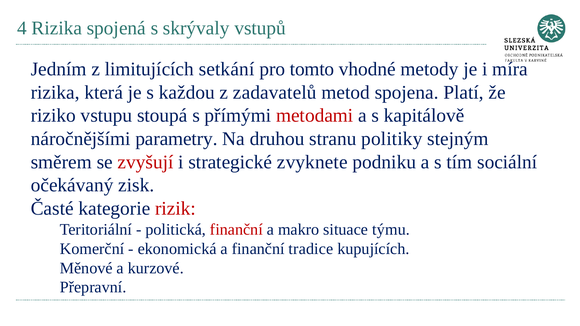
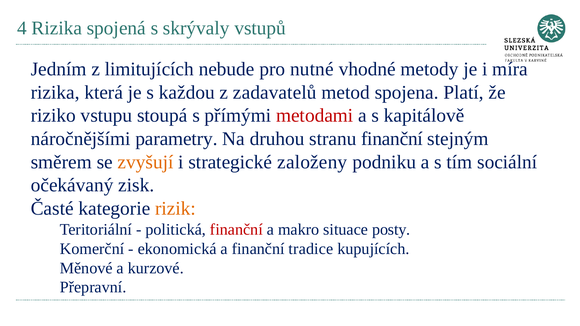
setkání: setkání -> nebude
tomto: tomto -> nutné
stranu politiky: politiky -> finanční
zvyšují colour: red -> orange
zvyknete: zvyknete -> založeny
rizik colour: red -> orange
týmu: týmu -> posty
